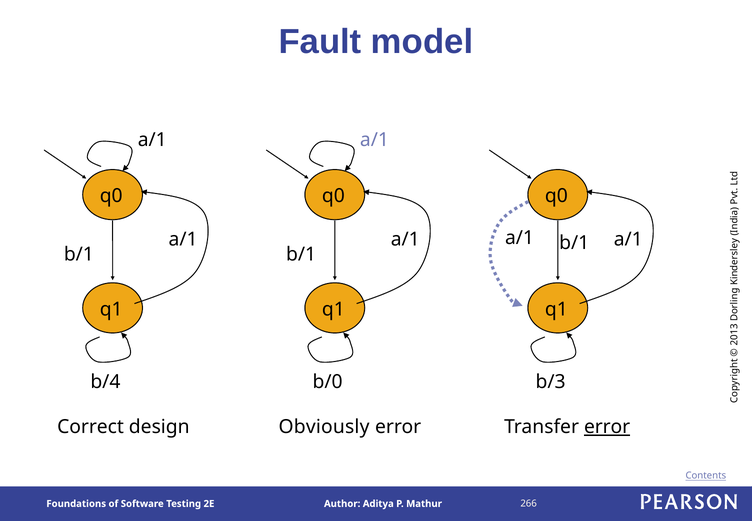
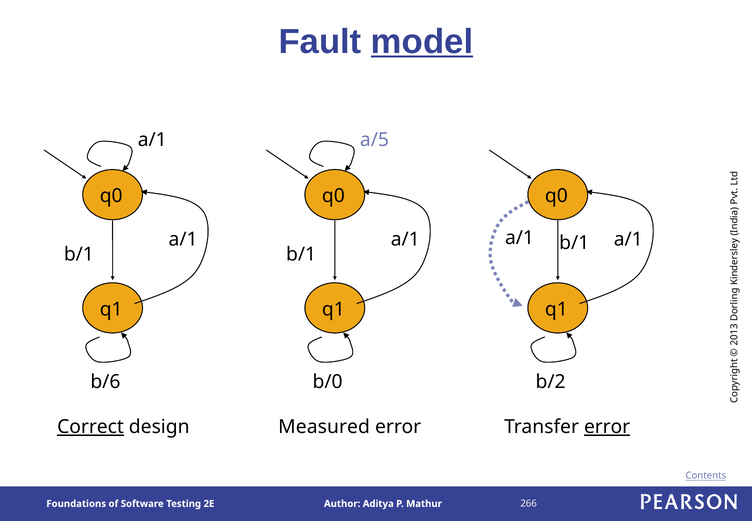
model underline: none -> present
a/1 at (374, 140): a/1 -> a/5
b/4: b/4 -> b/6
b/3: b/3 -> b/2
Correct underline: none -> present
Obviously: Obviously -> Measured
